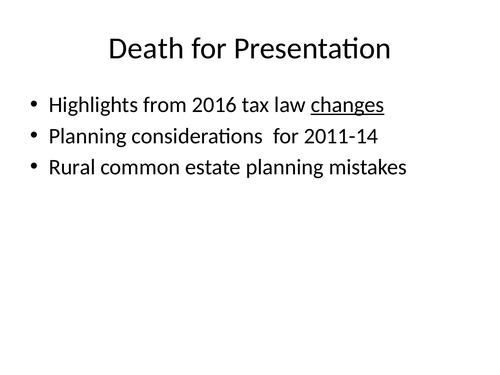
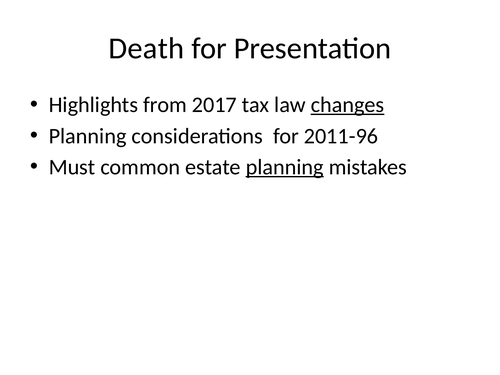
2016: 2016 -> 2017
2011-14: 2011-14 -> 2011-96
Rural: Rural -> Must
planning at (285, 167) underline: none -> present
